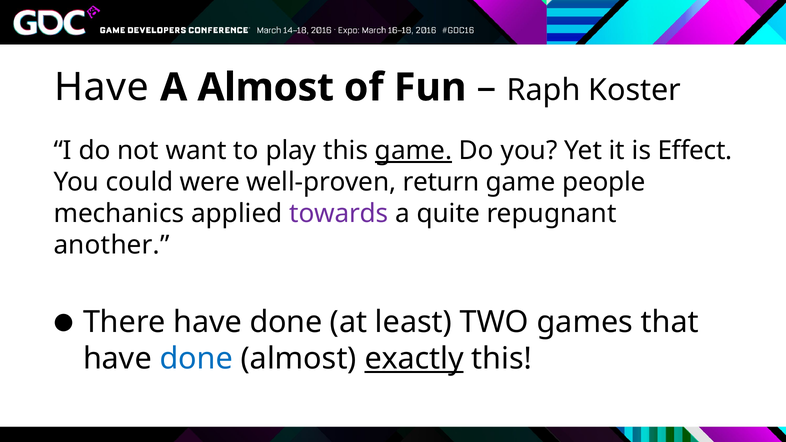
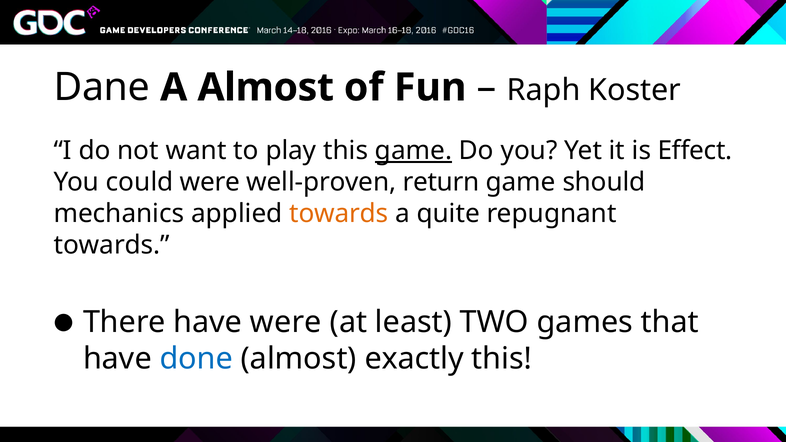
Have at (102, 88): Have -> Dane
people: people -> should
towards at (339, 214) colour: purple -> orange
another at (112, 245): another -> towards
There have done: done -> were
exactly underline: present -> none
